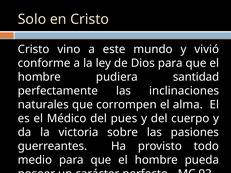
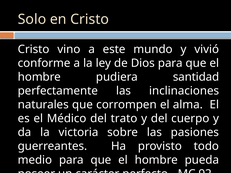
pues: pues -> trato
